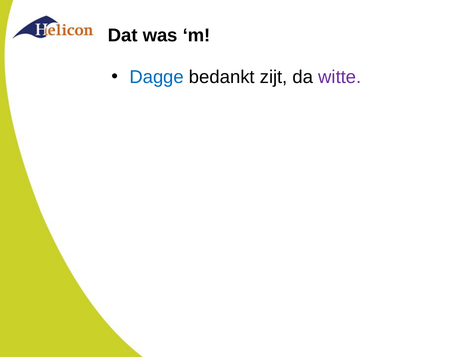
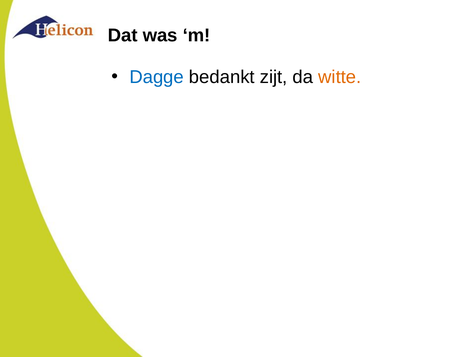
witte colour: purple -> orange
